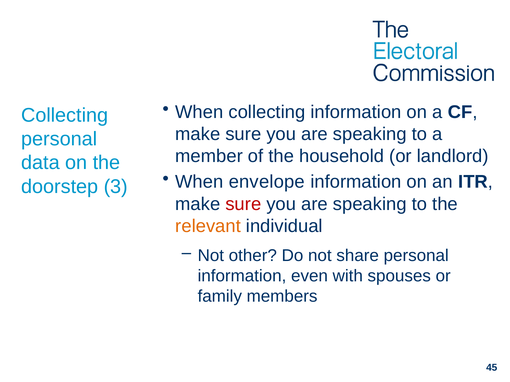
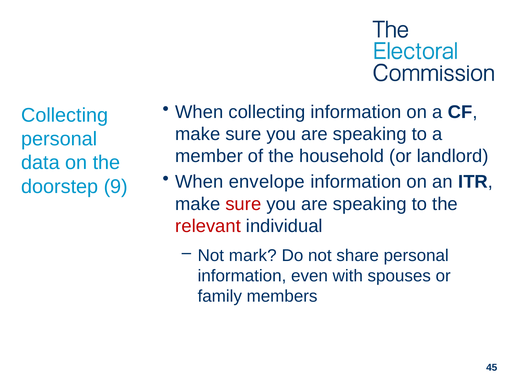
3: 3 -> 9
relevant colour: orange -> red
other: other -> mark
